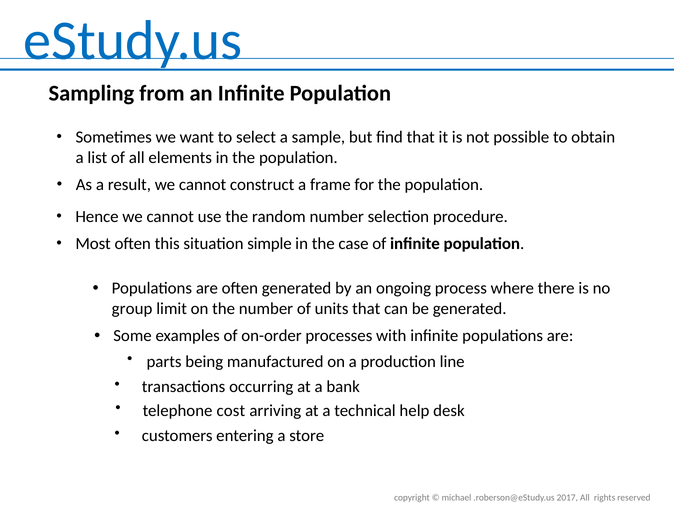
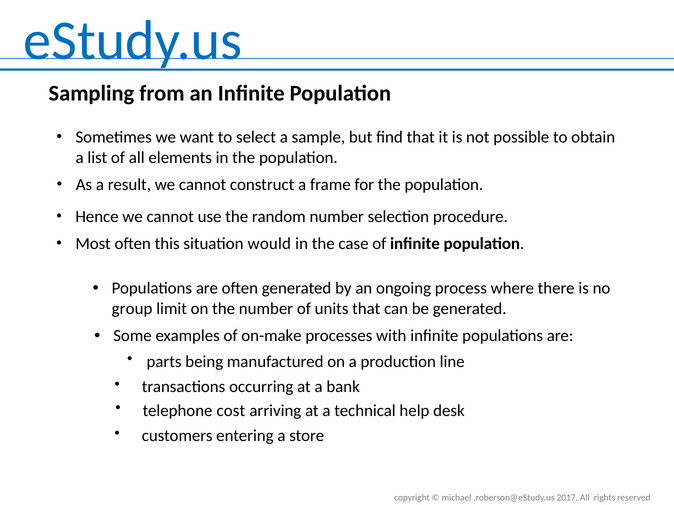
simple: simple -> would
on-order: on-order -> on-make
